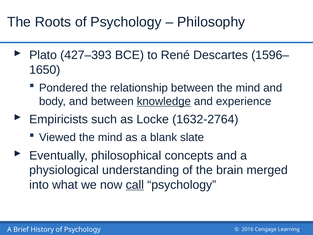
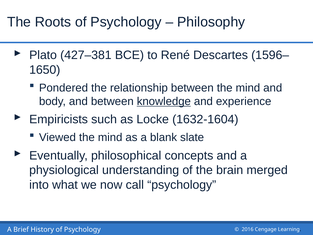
427–393: 427–393 -> 427–381
1632-2764: 1632-2764 -> 1632-1604
call underline: present -> none
